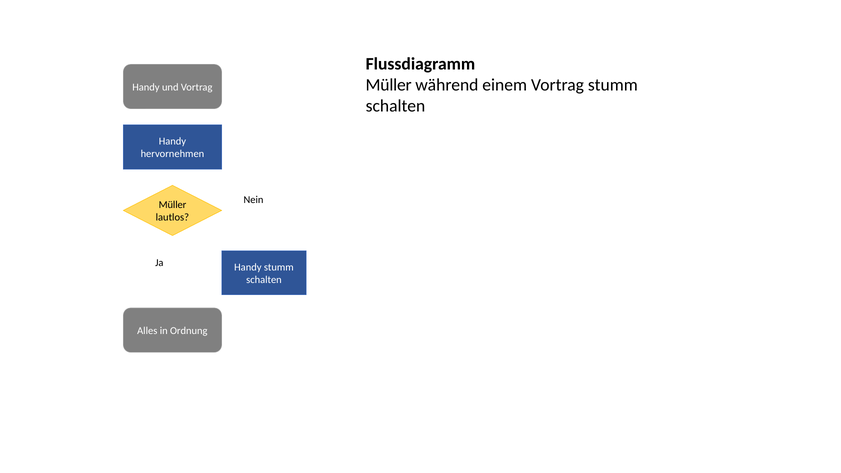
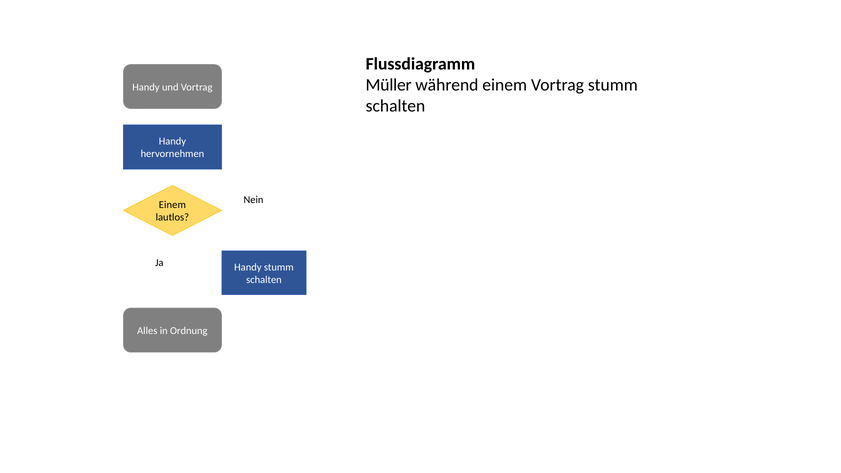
Müller at (173, 205): Müller -> Einem
